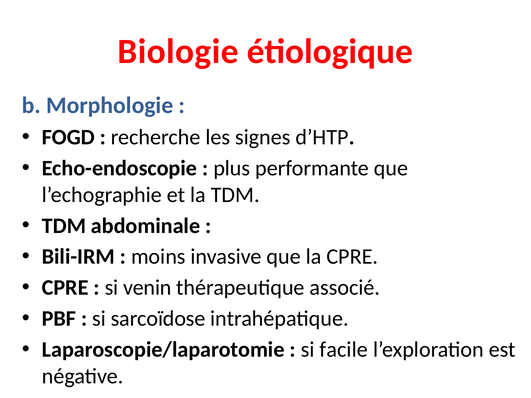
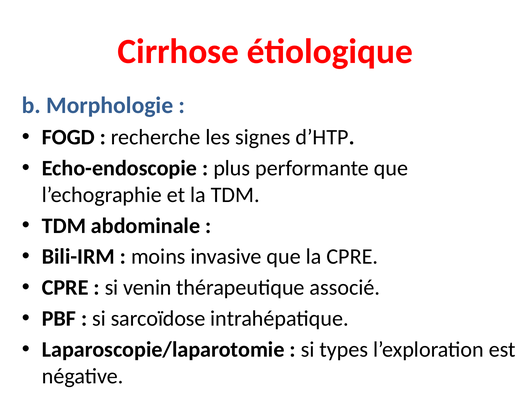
Biologie: Biologie -> Cirrhose
facile: facile -> types
